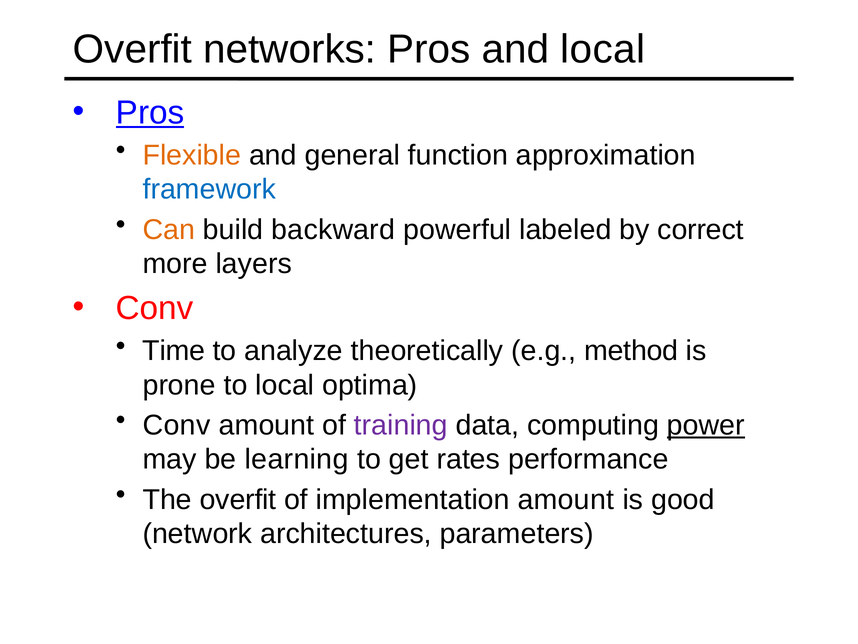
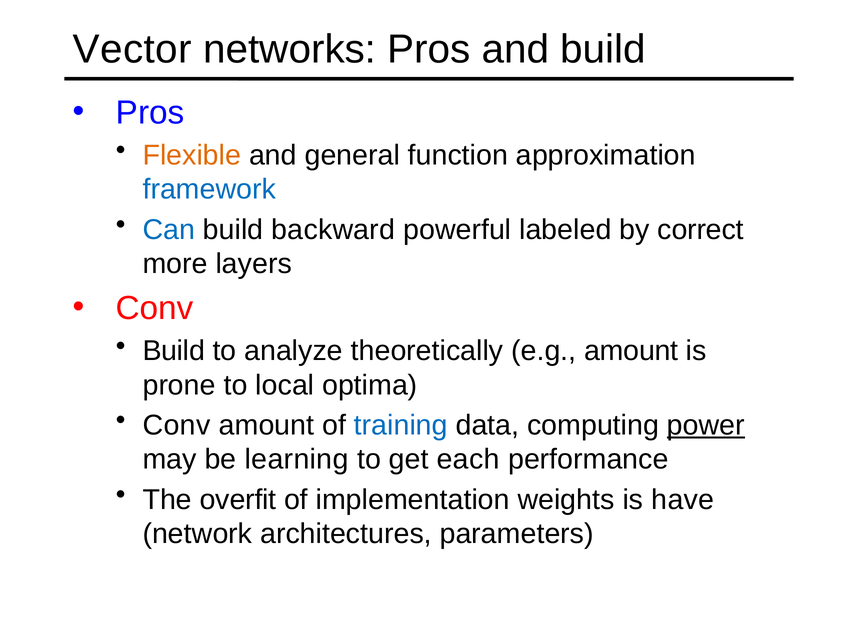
Overfit at (132, 49): Overfit -> Vector
and local: local -> build
Pros at (150, 112) underline: present -> none
Can colour: orange -> blue
Time at (174, 350): Time -> Build
e.g method: method -> amount
training colour: purple -> blue
rates: rates -> each
implementation amount: amount -> weights
good: good -> have
